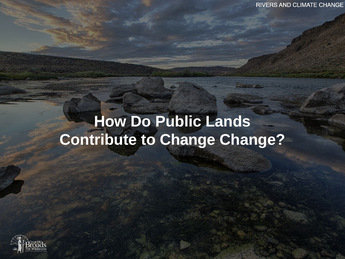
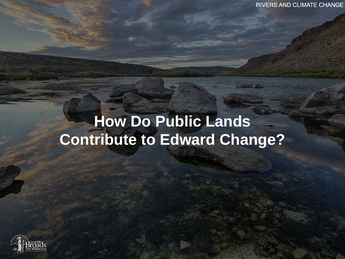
to Change: Change -> Edward
